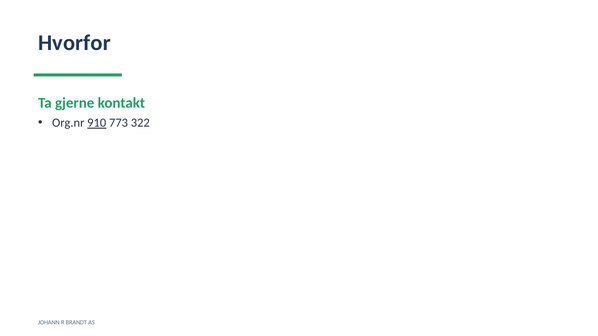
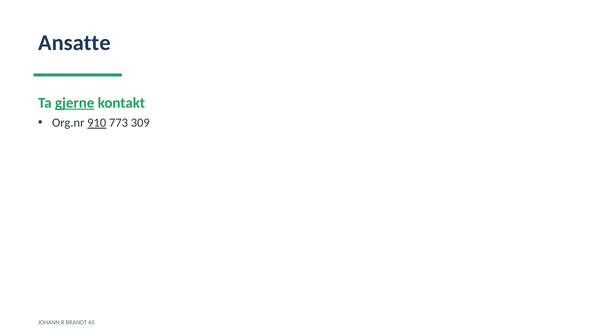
Hvorfor: Hvorfor -> Ansatte
gjerne underline: none -> present
322: 322 -> 309
